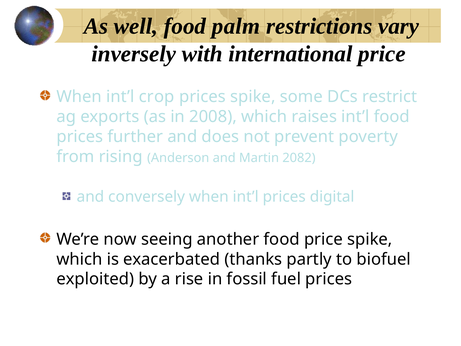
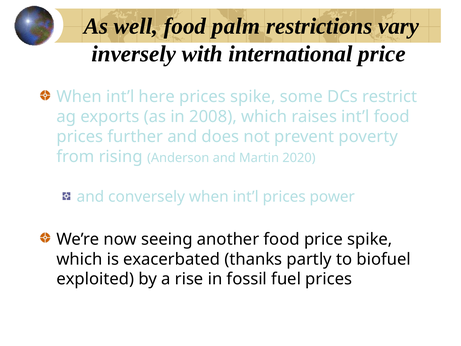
crop: crop -> here
2082: 2082 -> 2020
digital: digital -> power
